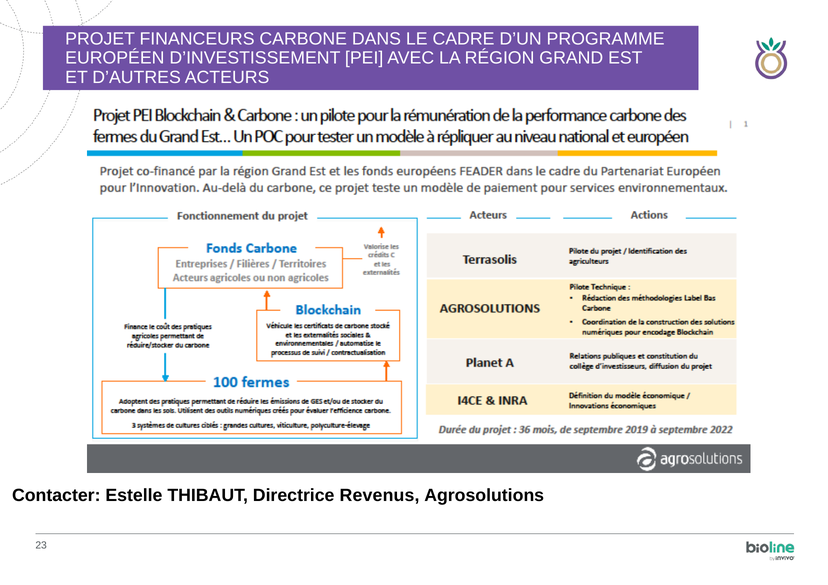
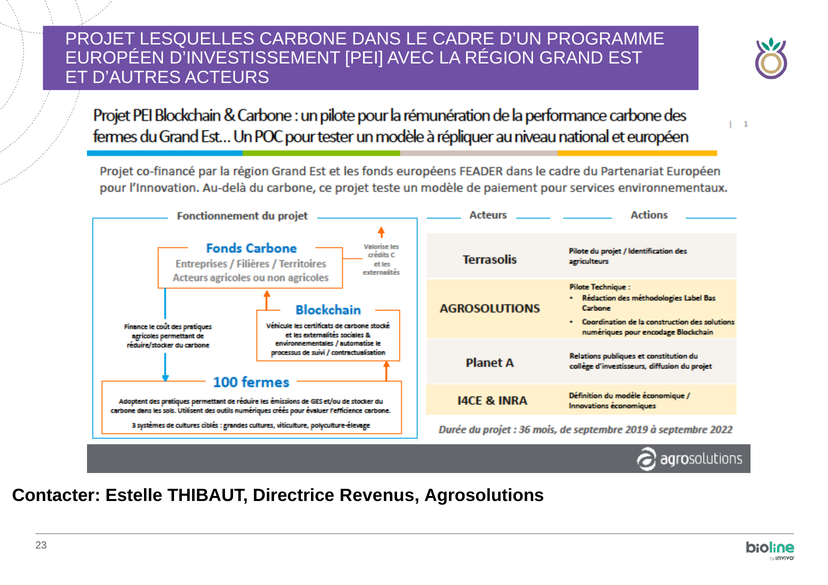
FINANCEURS: FINANCEURS -> LESQUELLES
